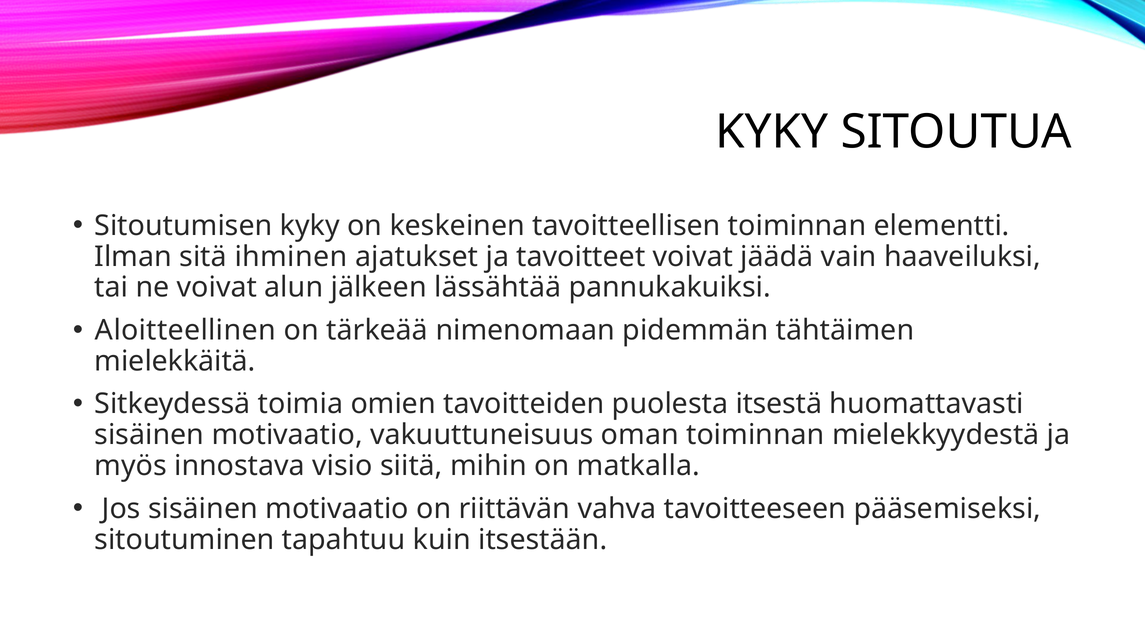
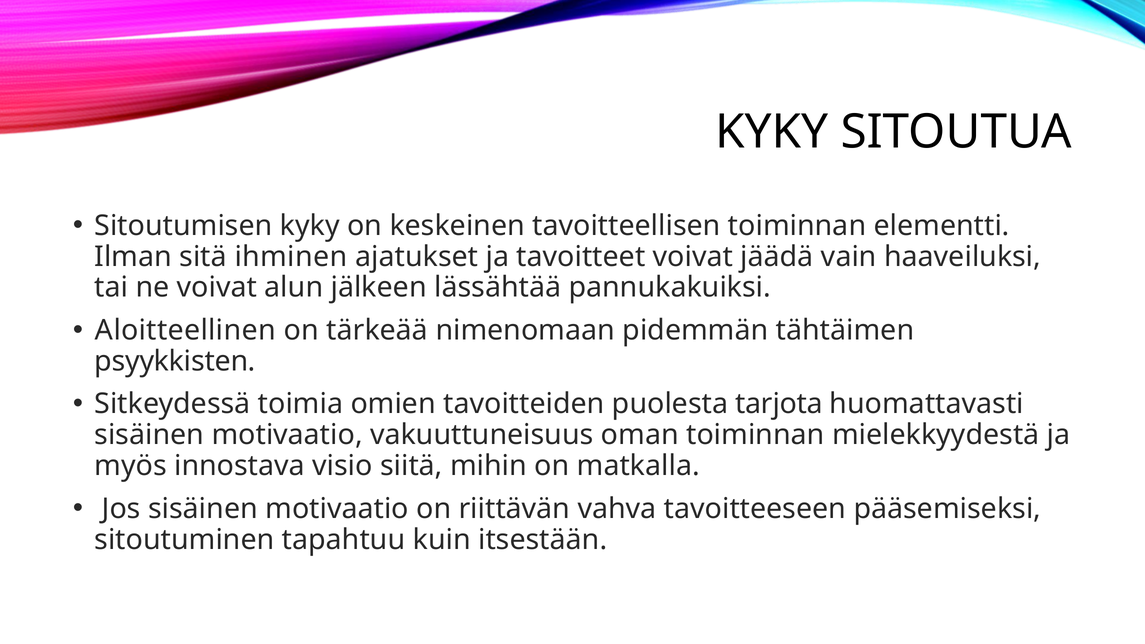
mielekkäitä: mielekkäitä -> psyykkisten
itsestä: itsestä -> tarjota
